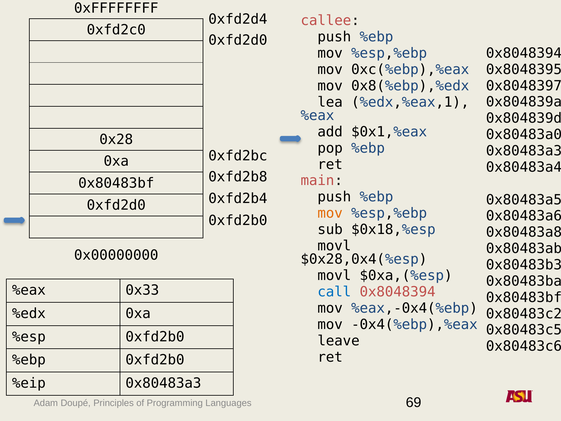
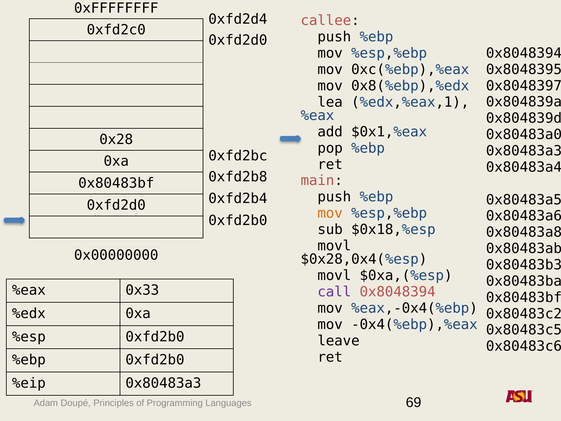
call colour: blue -> purple
